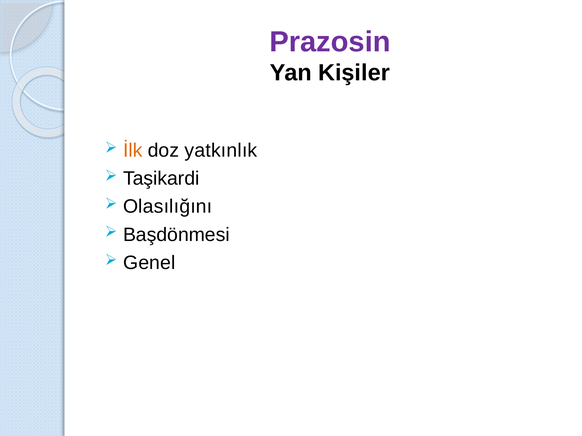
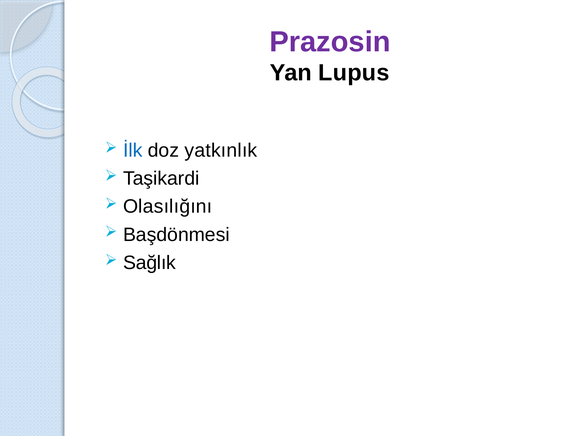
Kişiler: Kişiler -> Lupus
İlk colour: orange -> blue
Genel: Genel -> Sağlık
